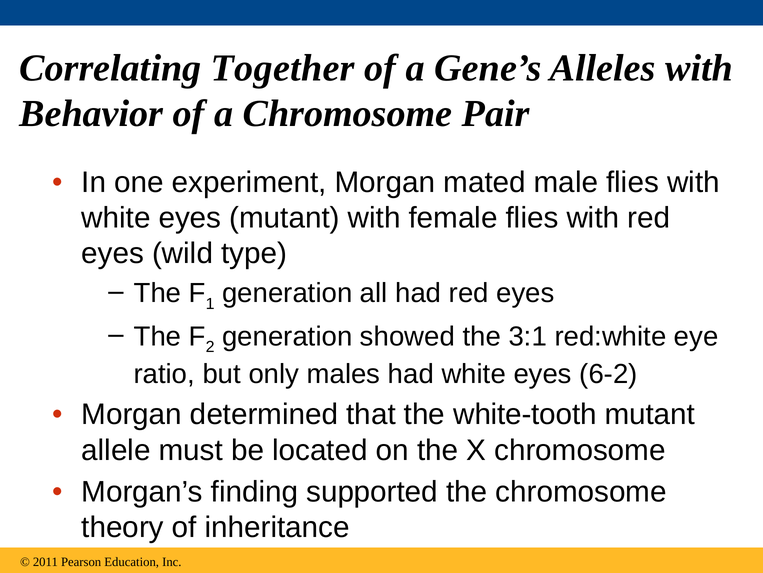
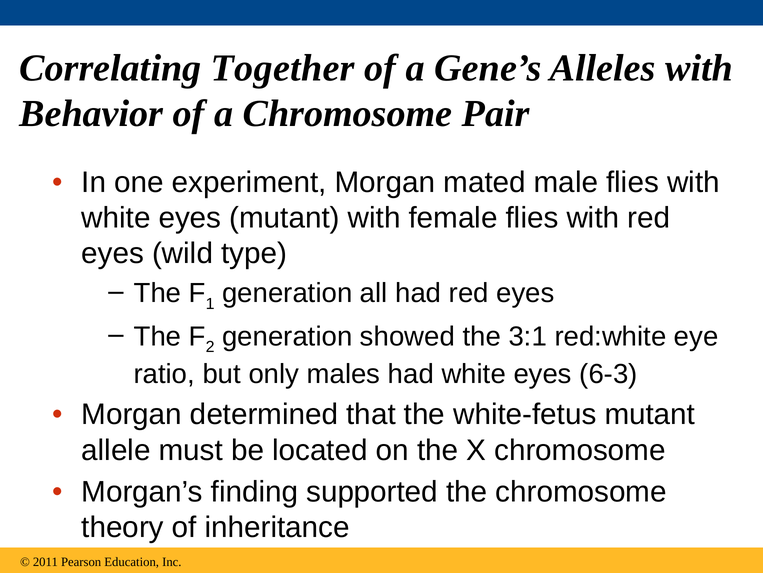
6-2: 6-2 -> 6-3
white-tooth: white-tooth -> white-fetus
